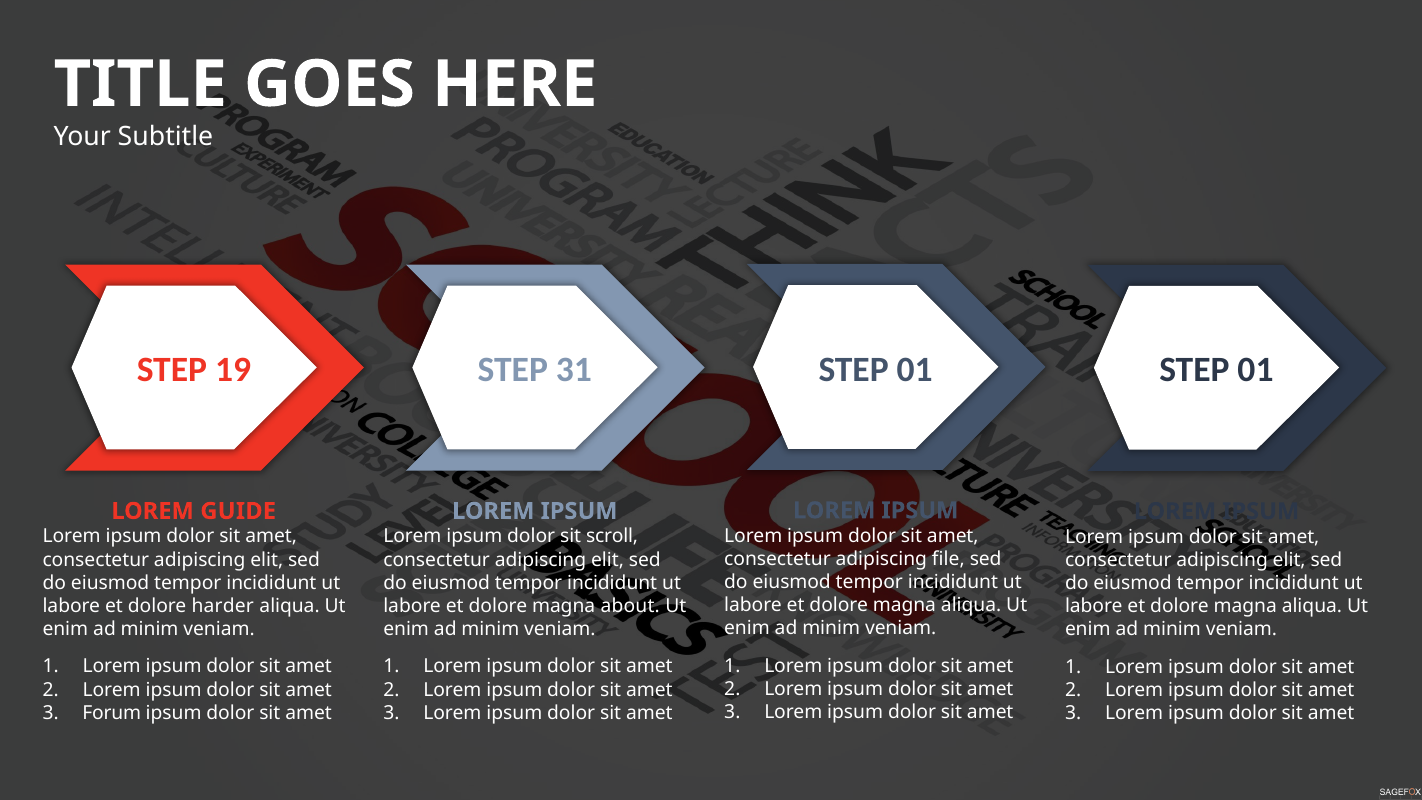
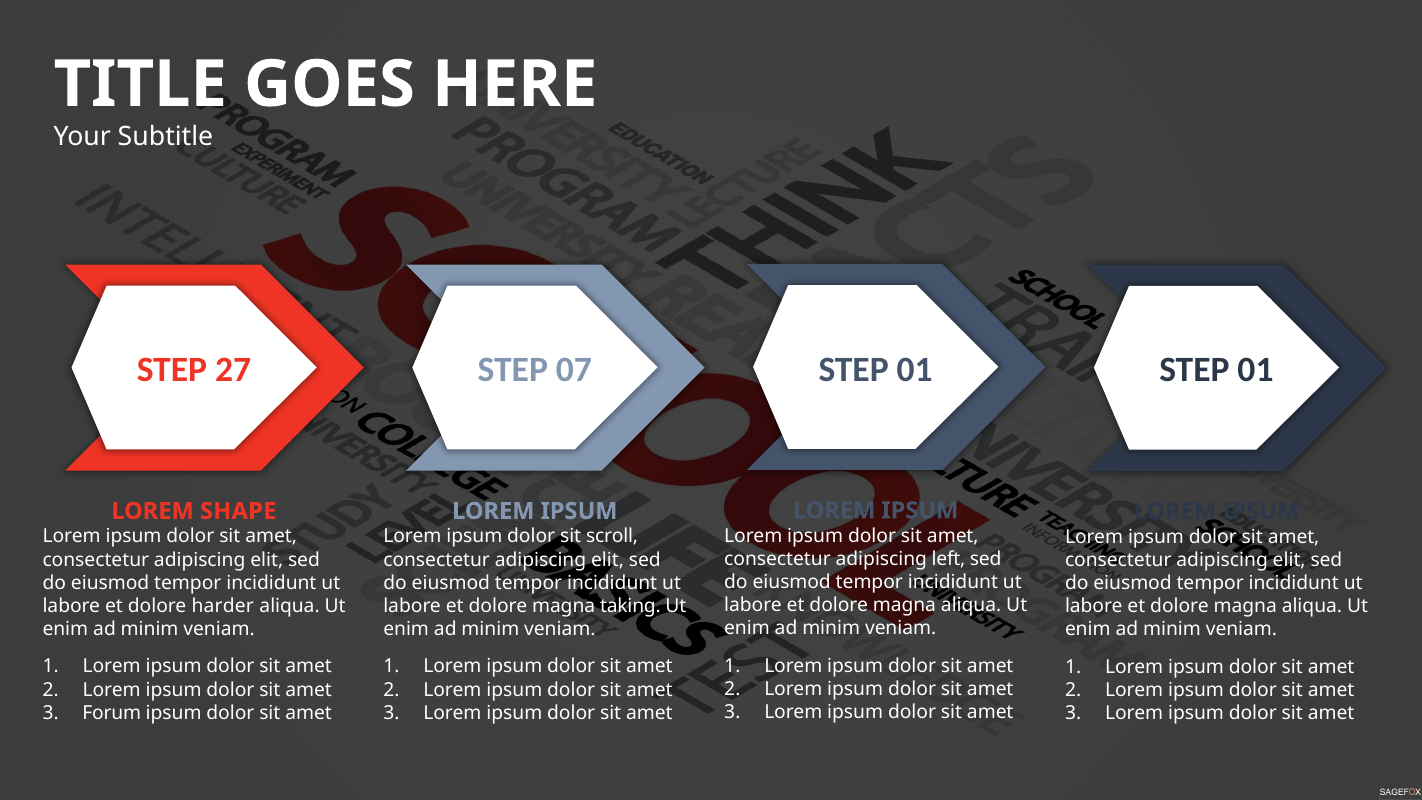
19: 19 -> 27
31: 31 -> 07
GUIDE: GUIDE -> SHAPE
file: file -> left
about: about -> taking
